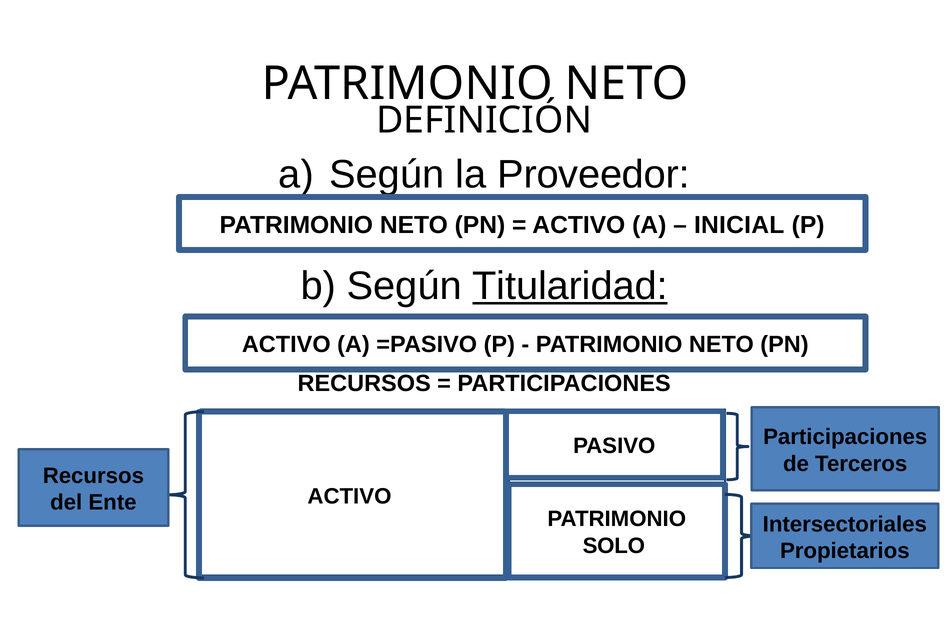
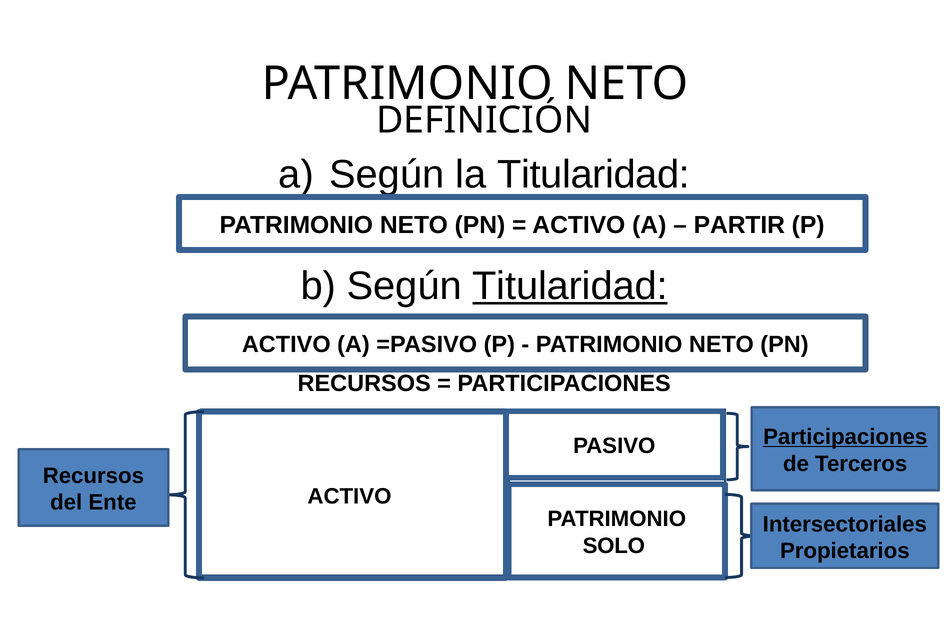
la Proveedor: Proveedor -> Titularidad
INICIAL: INICIAL -> PARTIR
Participaciones at (845, 437) underline: none -> present
